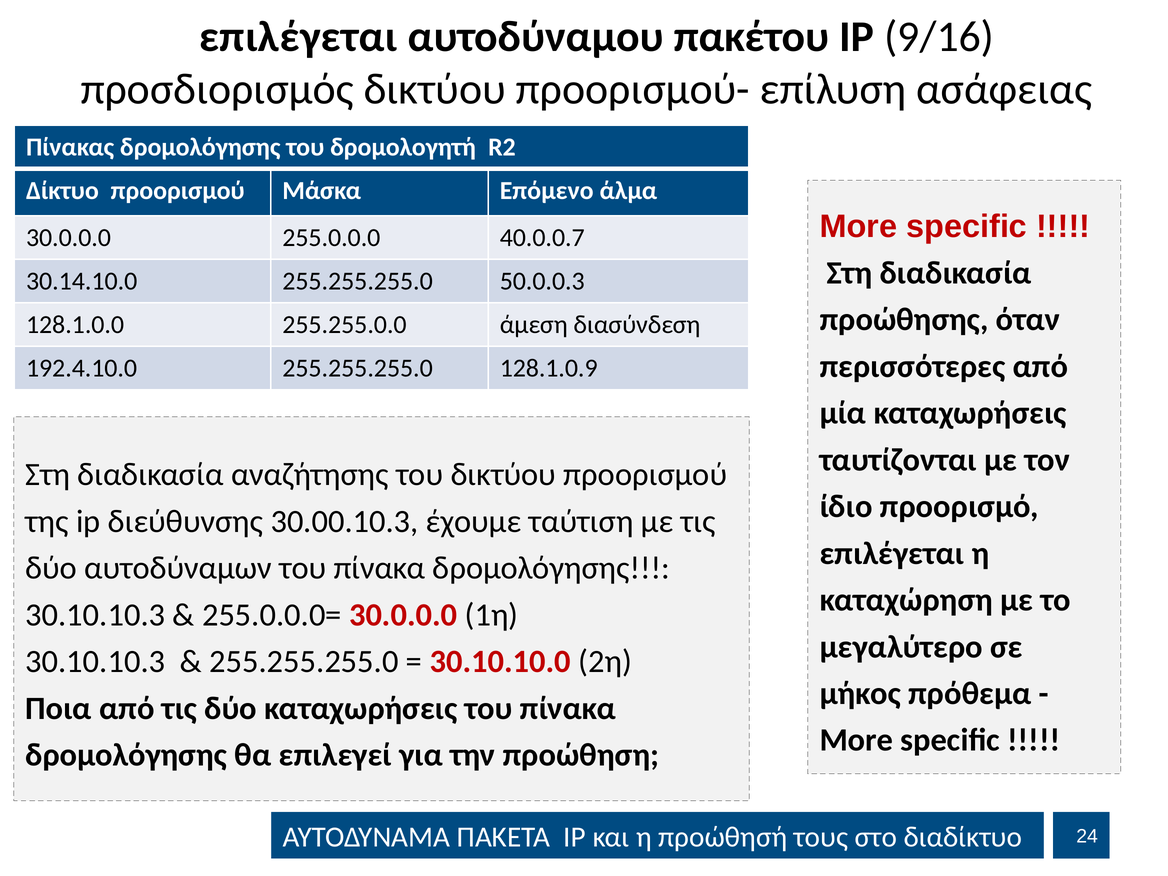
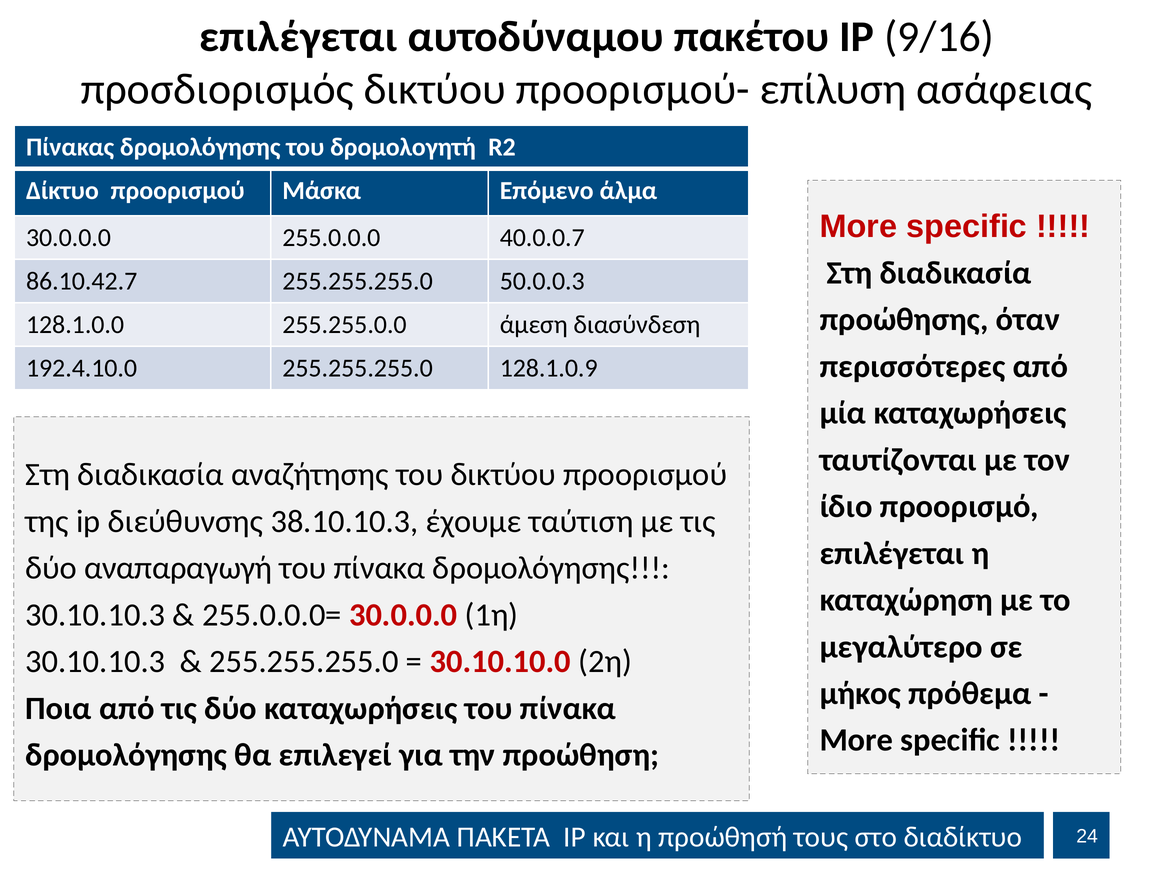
30.14.10.0: 30.14.10.0 -> 86.10.42.7
30.00.10.3: 30.00.10.3 -> 38.10.10.3
αυτοδύναμων: αυτοδύναμων -> αναπαραγωγή
